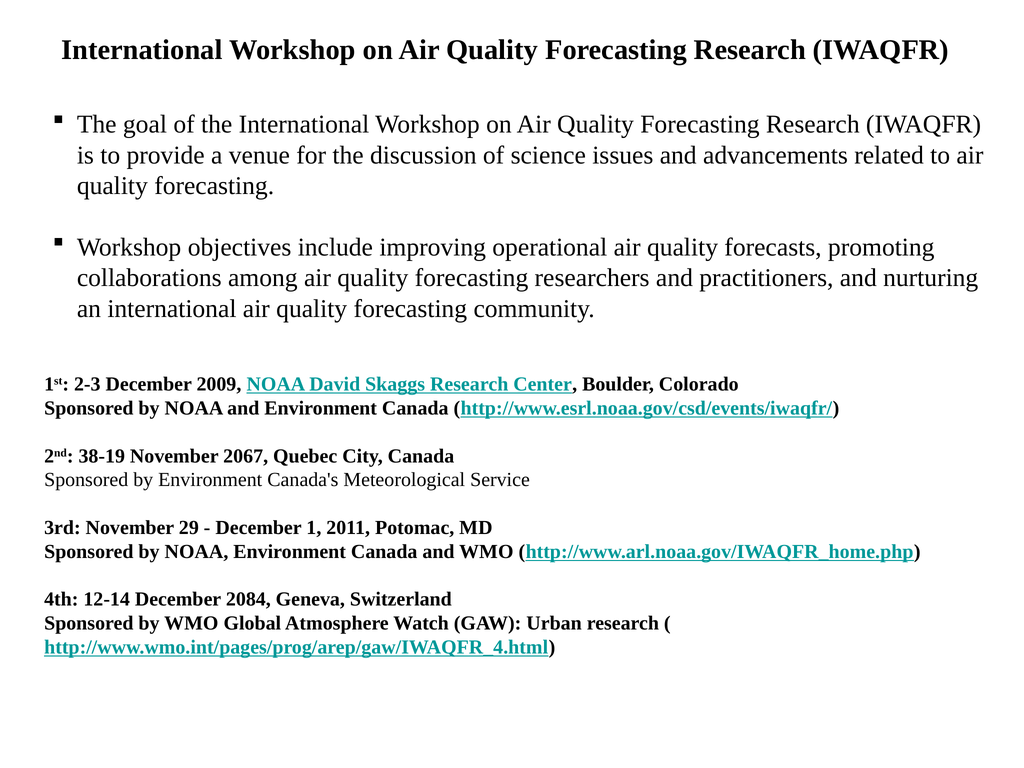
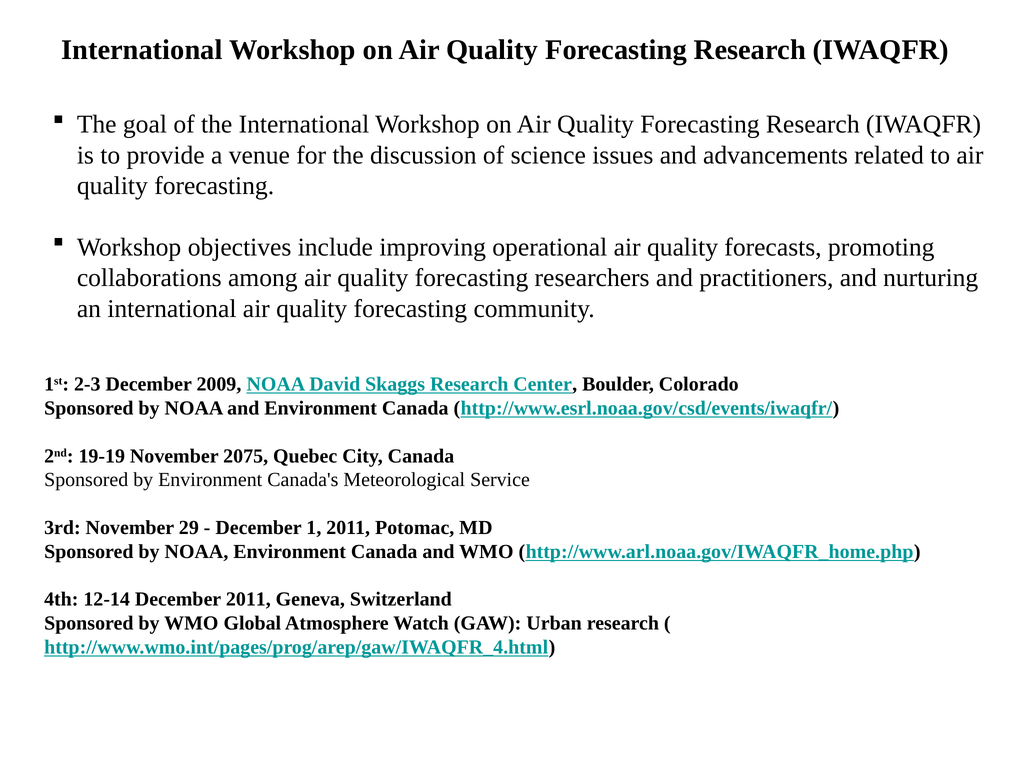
38-19: 38-19 -> 19-19
2067: 2067 -> 2075
December 2084: 2084 -> 2011
